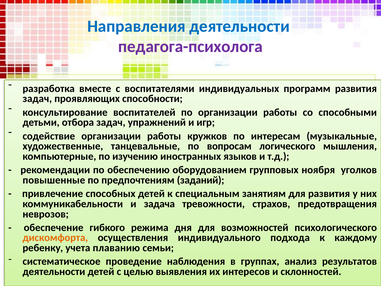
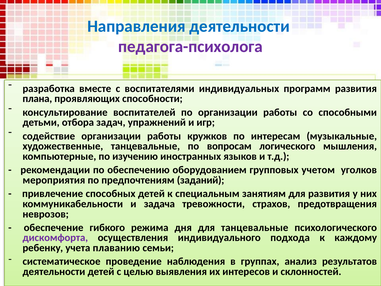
задач at (37, 99): задач -> плана
ноября: ноября -> учетом
повышенные: повышенные -> мероприятия
для возможностей: возможностей -> танцевальные
дискомфорта colour: orange -> purple
